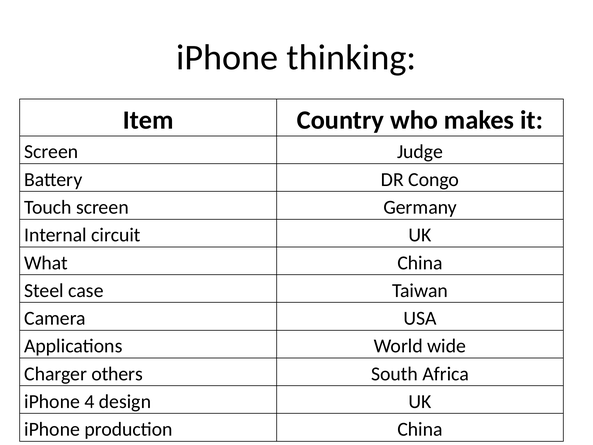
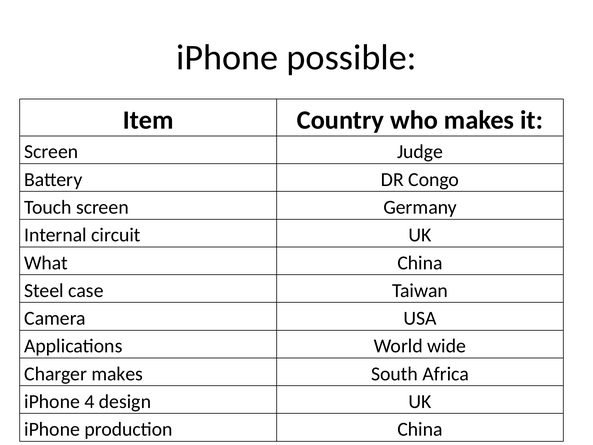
thinking: thinking -> possible
Charger others: others -> makes
